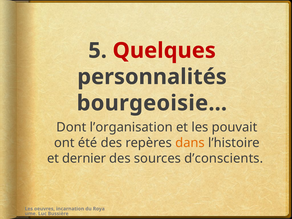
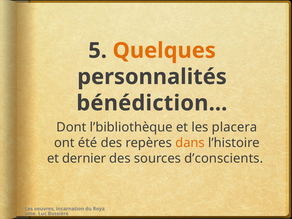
Quelques colour: red -> orange
bourgeoisie…: bourgeoisie… -> bénédiction…
l’organisation: l’organisation -> l’bibliothèque
pouvait: pouvait -> placera
